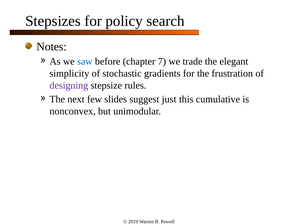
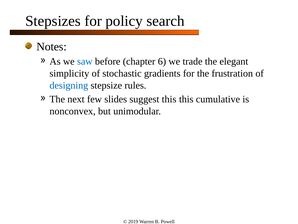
7: 7 -> 6
designing colour: purple -> blue
suggest just: just -> this
